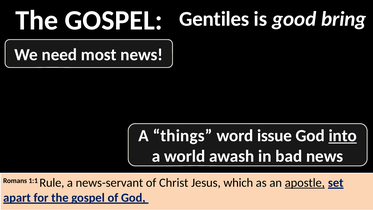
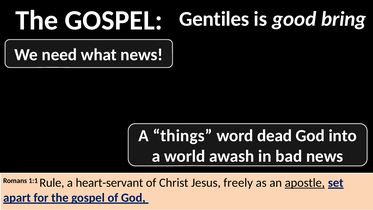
most: most -> what
issue: issue -> dead
into underline: present -> none
news-servant: news-servant -> heart-servant
which: which -> freely
